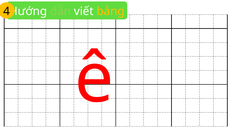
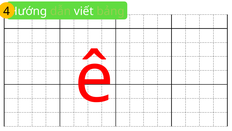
bảng colour: yellow -> light green
